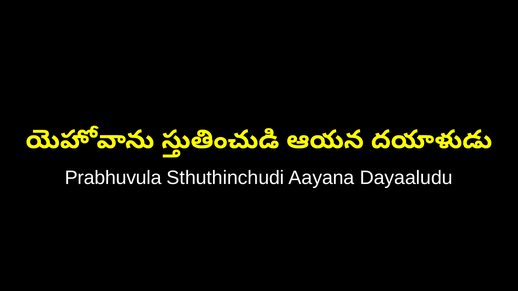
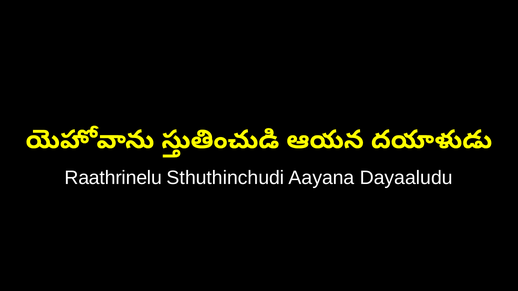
Prabhuvula: Prabhuvula -> Raathrinelu
